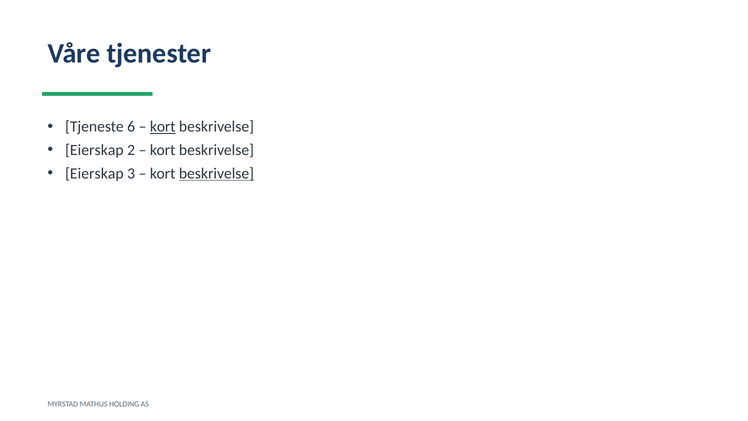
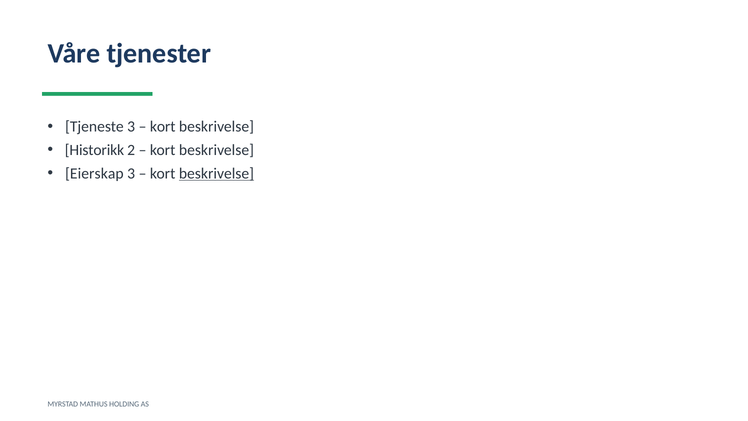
Tjeneste 6: 6 -> 3
kort at (163, 127) underline: present -> none
Eierskap at (94, 150): Eierskap -> Historikk
